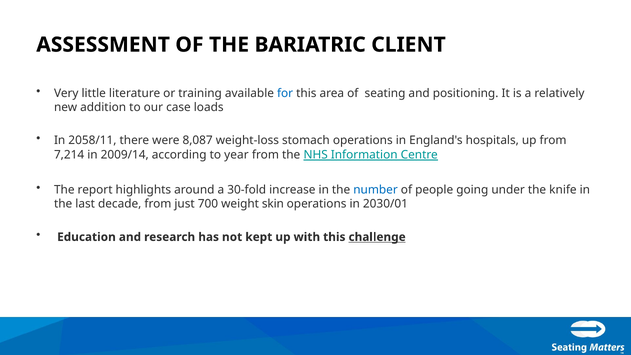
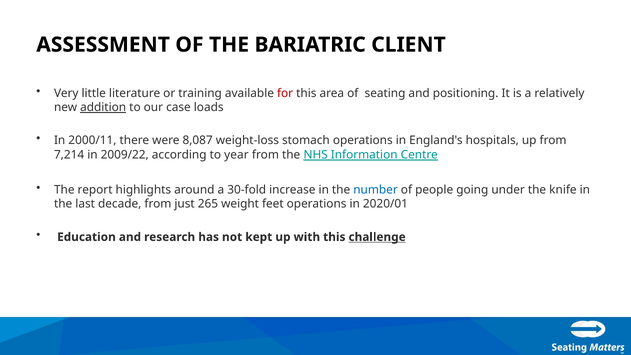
for colour: blue -> red
addition underline: none -> present
2058/11: 2058/11 -> 2000/11
2009/14: 2009/14 -> 2009/22
700: 700 -> 265
skin: skin -> feet
2030/01: 2030/01 -> 2020/01
